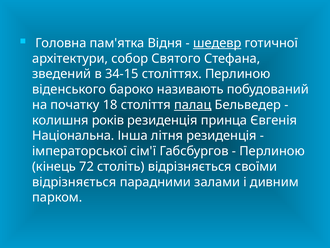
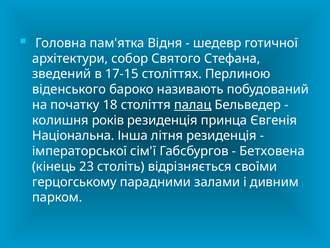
шедевр underline: present -> none
34-15: 34-15 -> 17-15
Перлиною at (272, 151): Перлиною -> Бетховена
72: 72 -> 23
відрізняється at (74, 182): відрізняється -> герцогському
